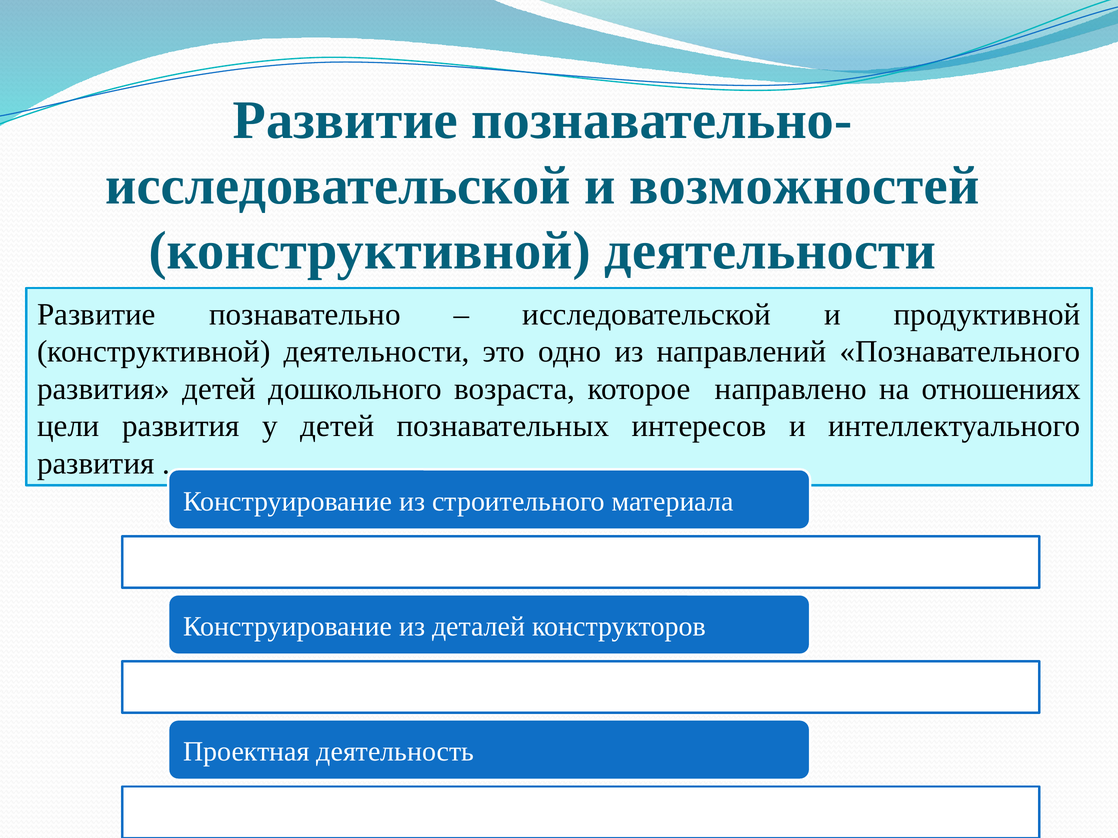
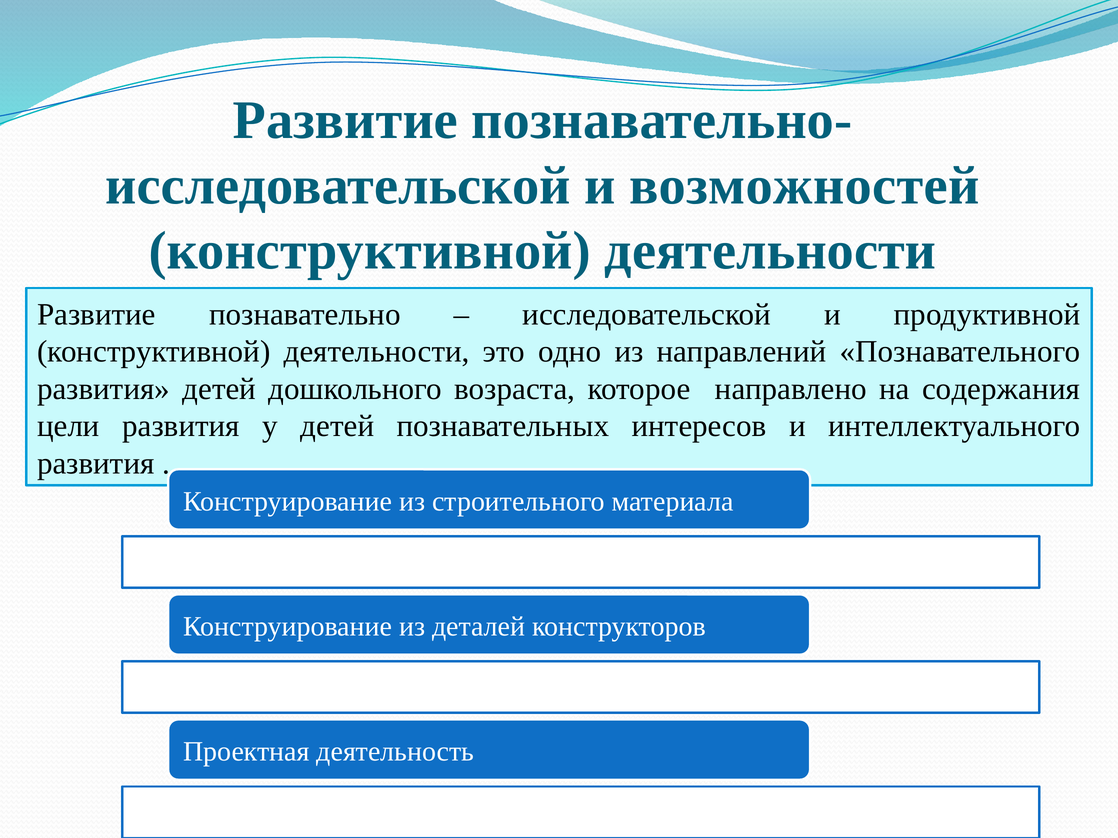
отношениях: отношениях -> содержания
